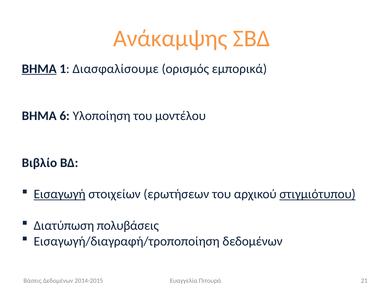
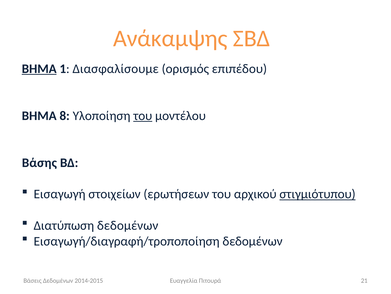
εμπορικά: εμπορικά -> επιπέδου
6: 6 -> 8
του at (143, 115) underline: none -> present
Βιβλίο: Βιβλίο -> Βάσης
Εισαγωγή underline: present -> none
Διατύπωση πολυβάσεις: πολυβάσεις -> δεδομένων
